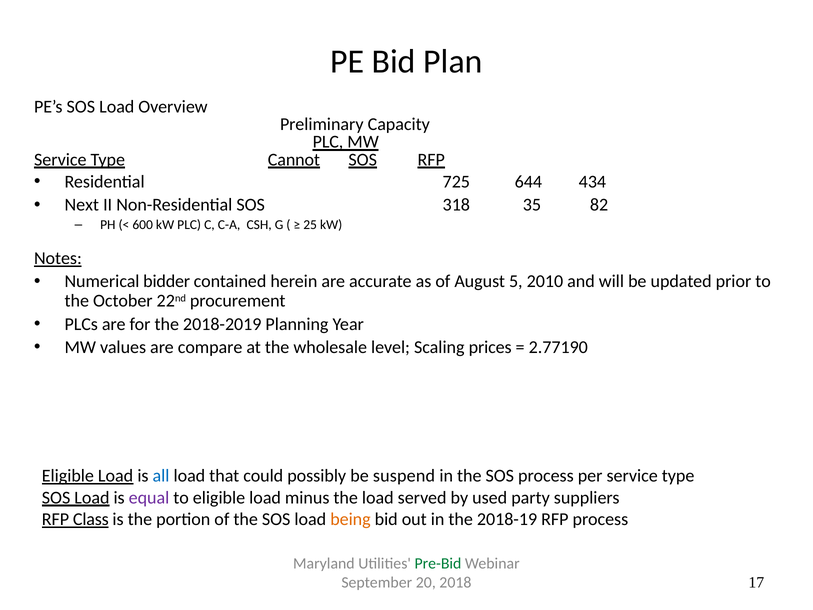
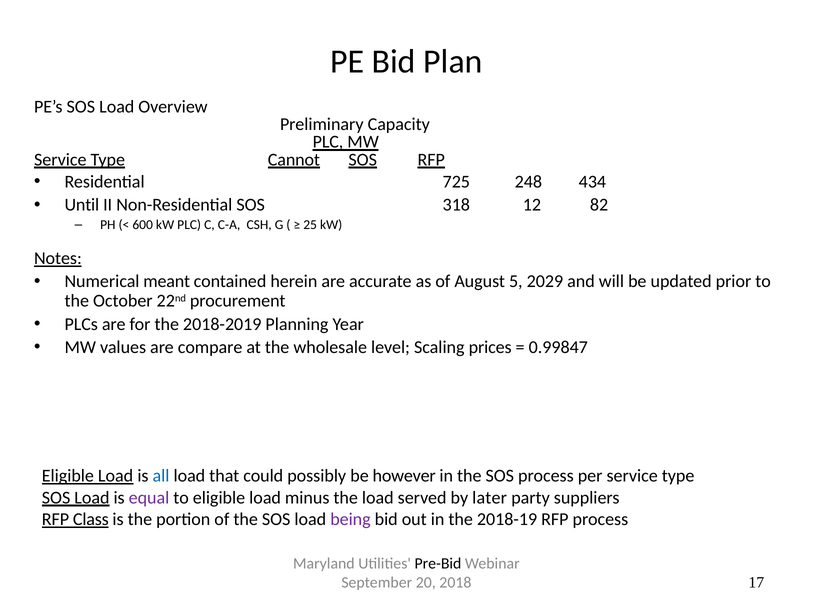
644: 644 -> 248
Next: Next -> Until
35: 35 -> 12
bidder: bidder -> meant
2010: 2010 -> 2029
2.77190: 2.77190 -> 0.99847
suspend: suspend -> however
used: used -> later
being colour: orange -> purple
Pre-Bid colour: green -> black
